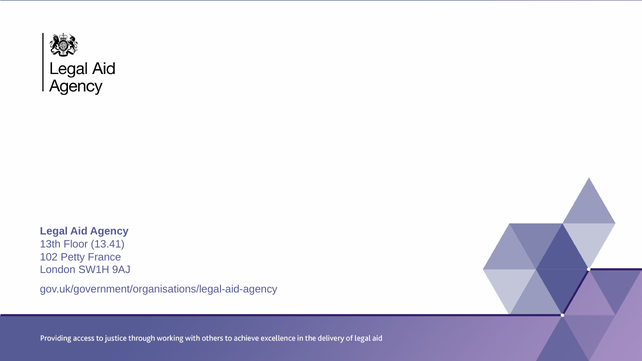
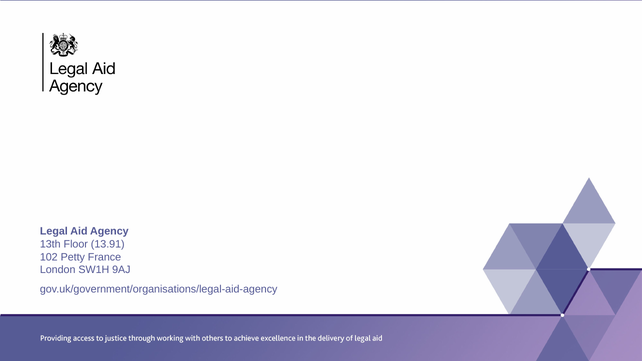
13.41: 13.41 -> 13.91
